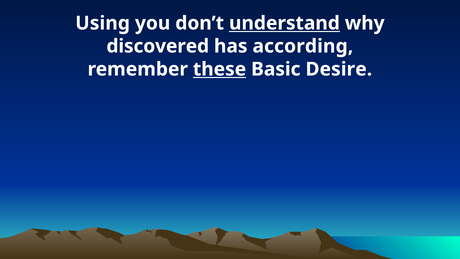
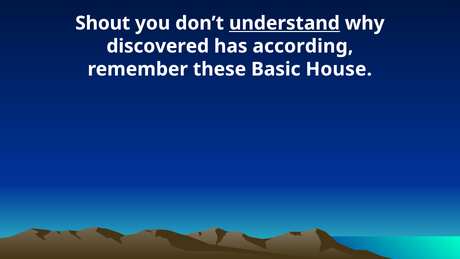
Using: Using -> Shout
these underline: present -> none
Desire: Desire -> House
